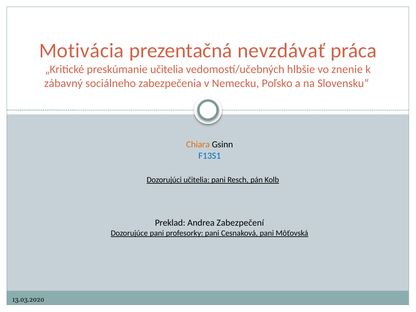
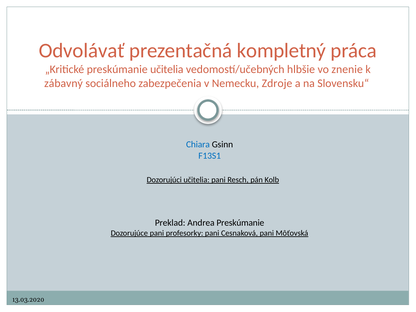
Motivácia: Motivácia -> Odvolávať
nevzdávať: nevzdávať -> kompletný
Poľsko: Poľsko -> Zdroje
Chiara colour: orange -> blue
Andrea Zabezpečení: Zabezpečení -> Preskúmanie
